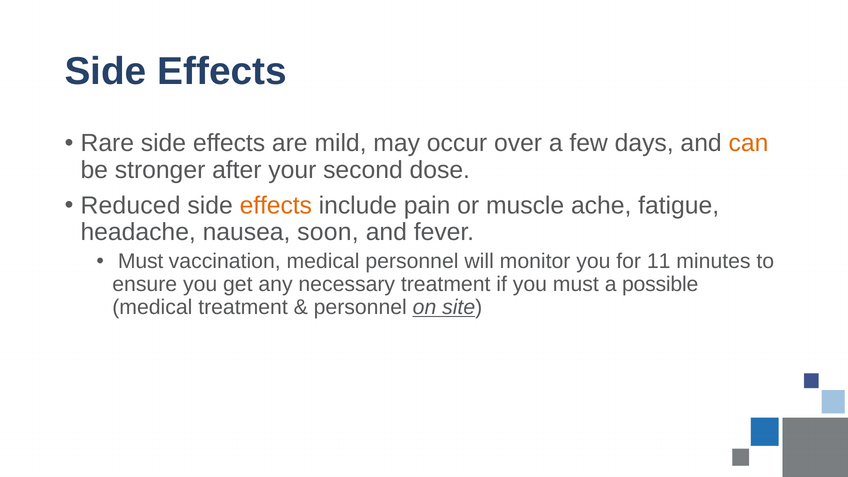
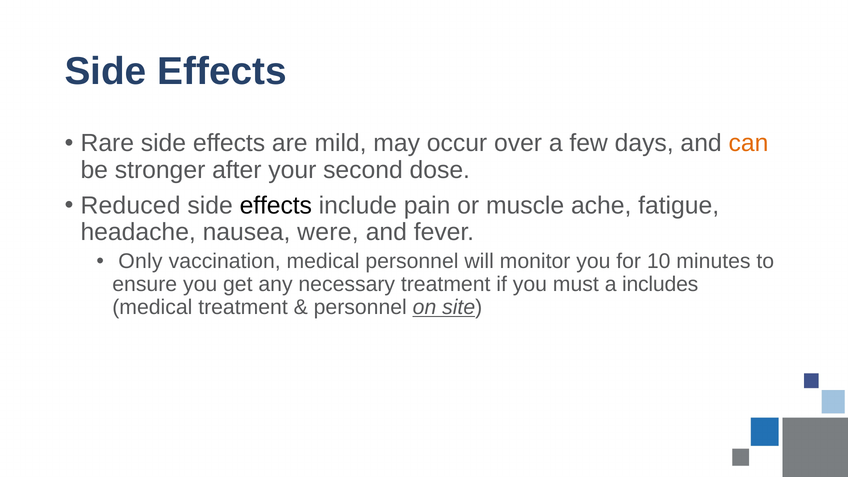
effects at (276, 205) colour: orange -> black
soon: soon -> were
Must at (141, 261): Must -> Only
11: 11 -> 10
possible: possible -> includes
